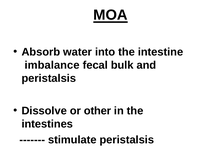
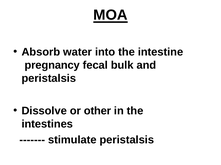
imbalance: imbalance -> pregnancy
